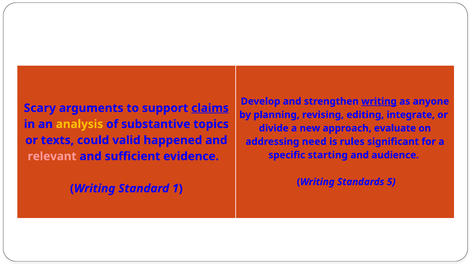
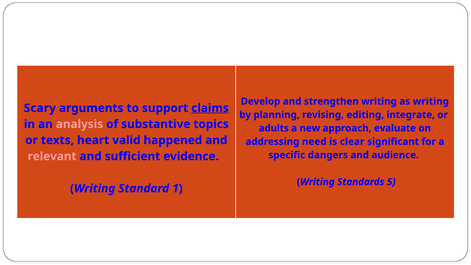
writing at (379, 101) underline: present -> none
as anyone: anyone -> writing
analysis colour: yellow -> pink
divide: divide -> adults
could: could -> heart
rules: rules -> clear
starting: starting -> dangers
